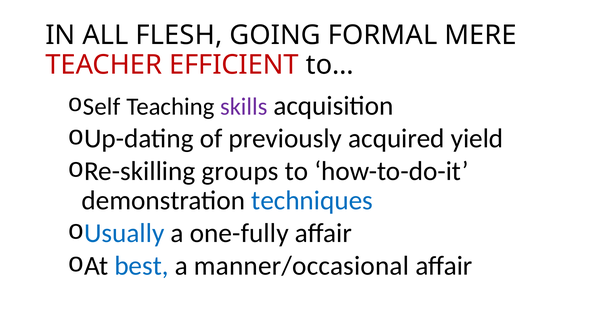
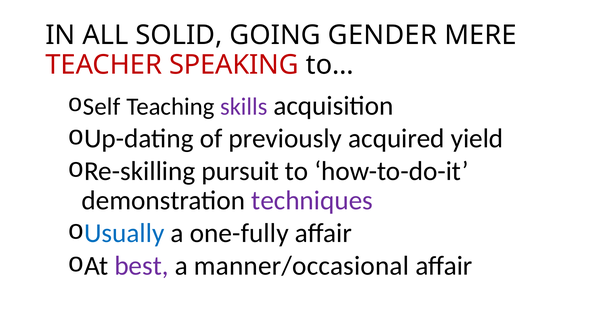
FLESH: FLESH -> SOLID
FORMAL: FORMAL -> GENDER
EFFICIENT: EFFICIENT -> SPEAKING
groups: groups -> pursuit
techniques colour: blue -> purple
best colour: blue -> purple
